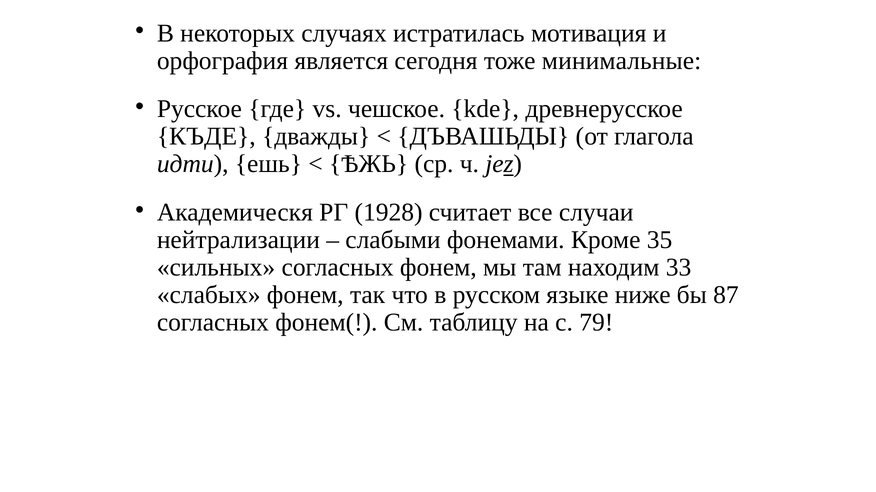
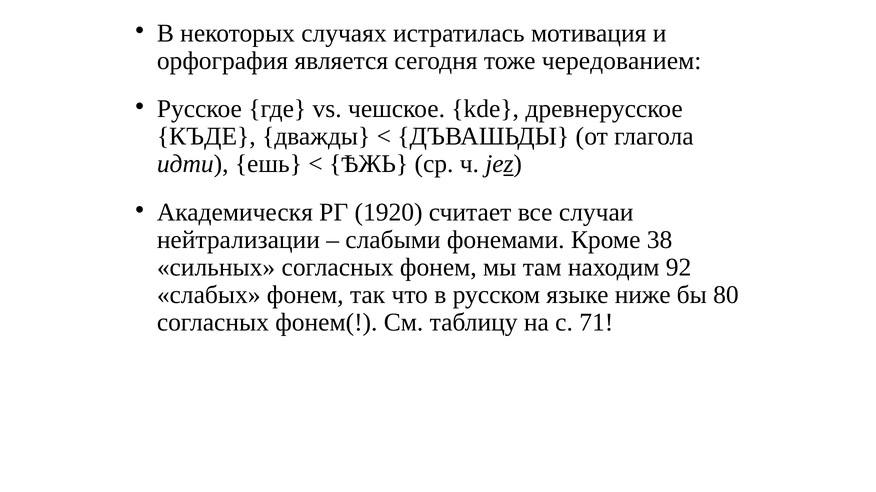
минимальные: минимальные -> чередованием
1928: 1928 -> 1920
35: 35 -> 38
33: 33 -> 92
87: 87 -> 80
79: 79 -> 71
